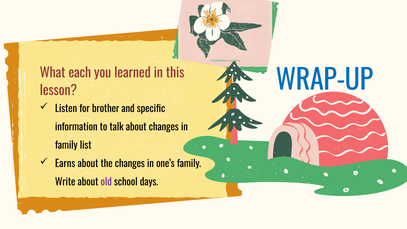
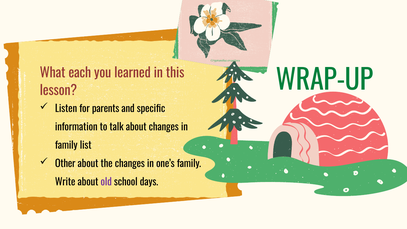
WRAP-UP colour: blue -> green
brother: brother -> parents
Earns: Earns -> Other
